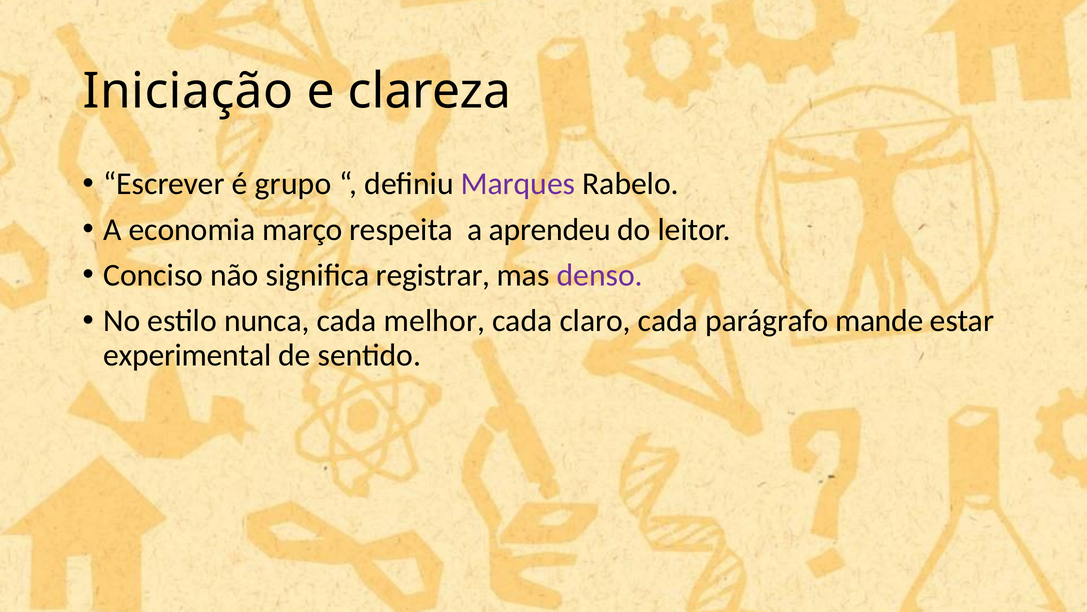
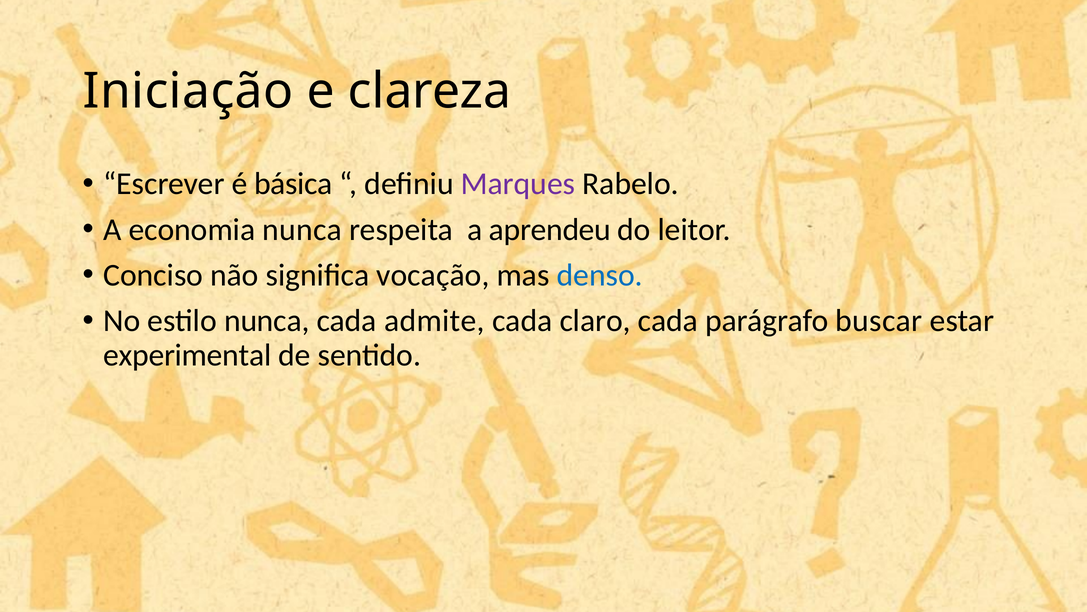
grupo: grupo -> básica
economia março: março -> nunca
registrar: registrar -> vocação
denso colour: purple -> blue
melhor: melhor -> admite
mande: mande -> buscar
